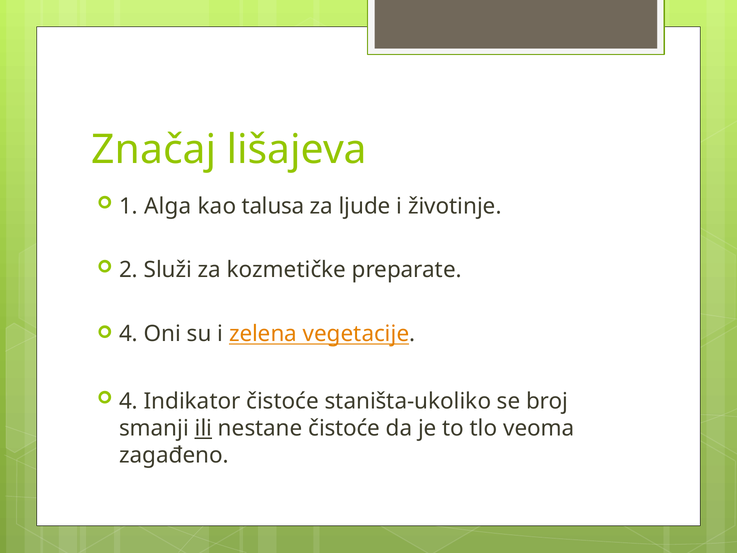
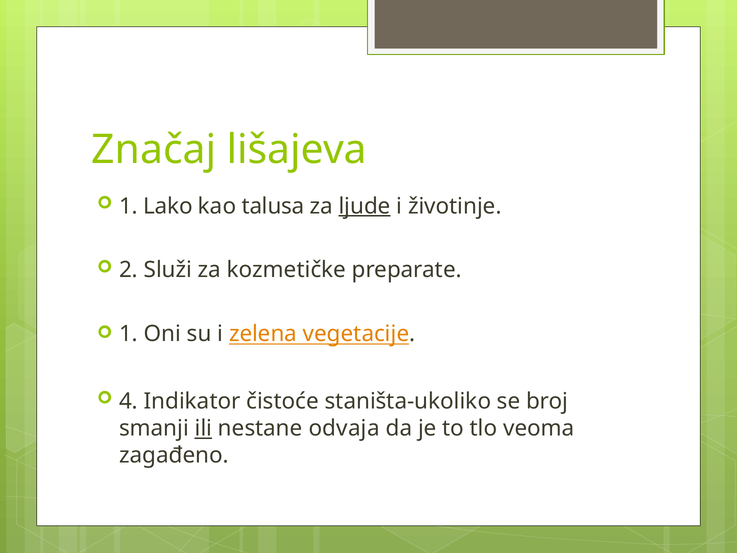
Alga: Alga -> Lako
ljude underline: none -> present
4 at (129, 334): 4 -> 1
nestane čistoće: čistoće -> odvaja
